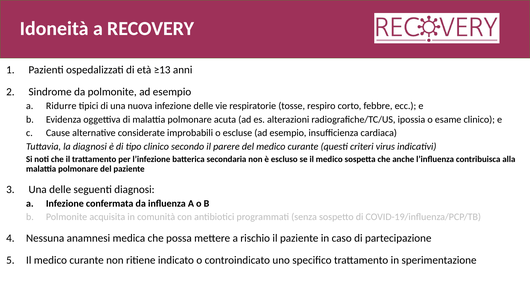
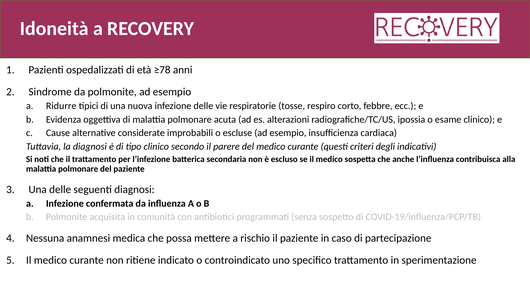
≥13: ≥13 -> ≥78
virus: virus -> degli
